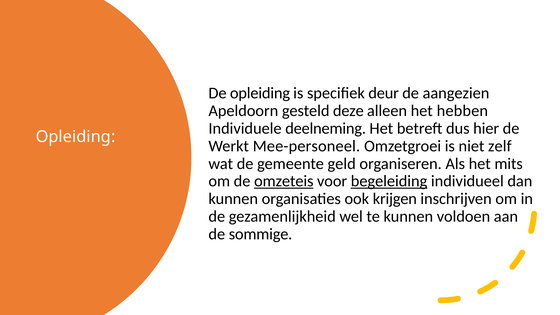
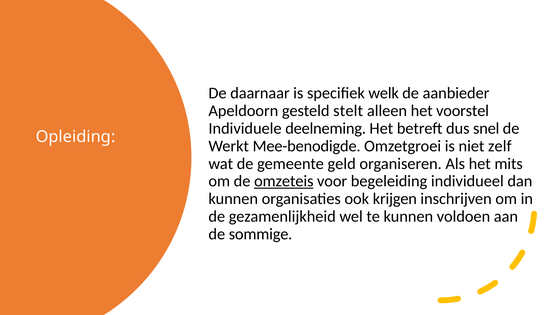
De opleiding: opleiding -> daarnaar
deur: deur -> welk
aangezien: aangezien -> aanbieder
deze: deze -> stelt
hebben: hebben -> voorstel
hier: hier -> snel
Mee-personeel: Mee-personeel -> Mee-benodigde
begeleiding underline: present -> none
